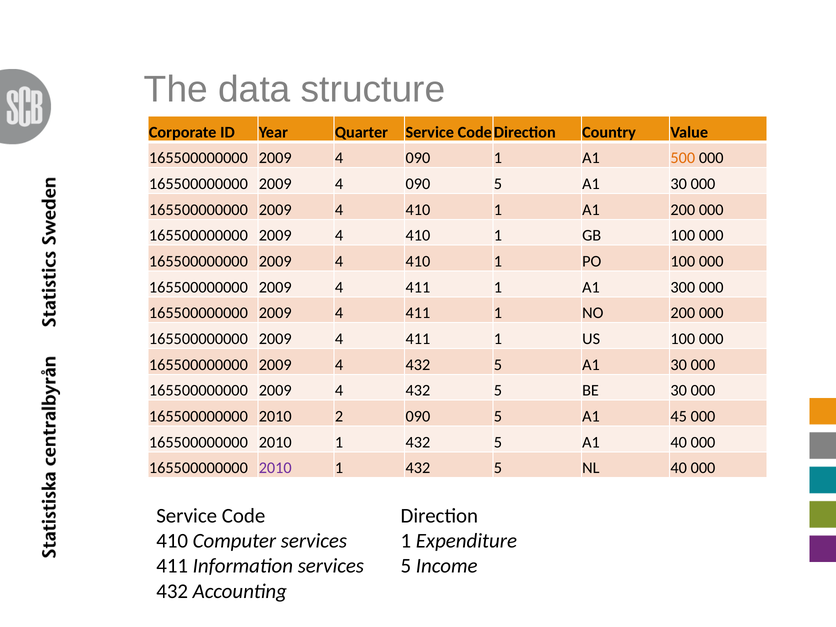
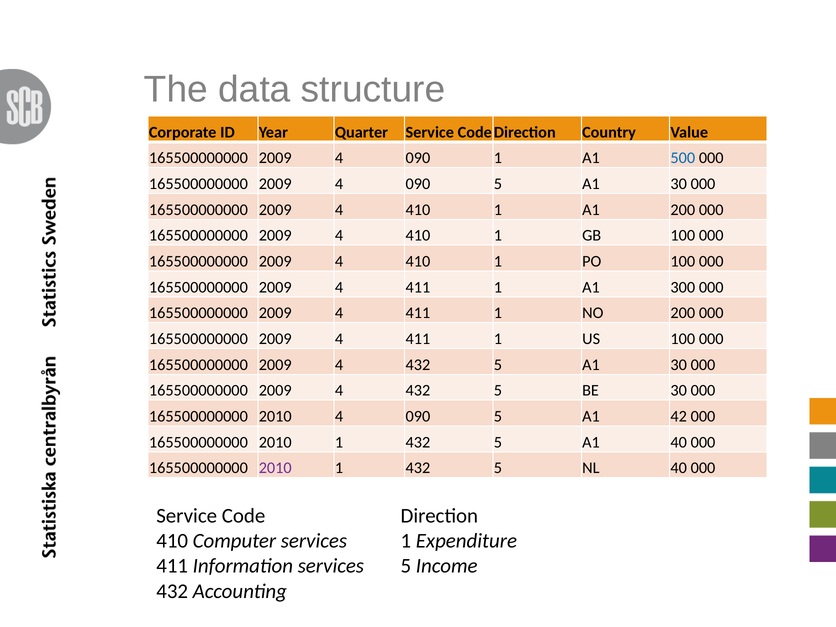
500 colour: orange -> blue
2010 2: 2 -> 4
45: 45 -> 42
